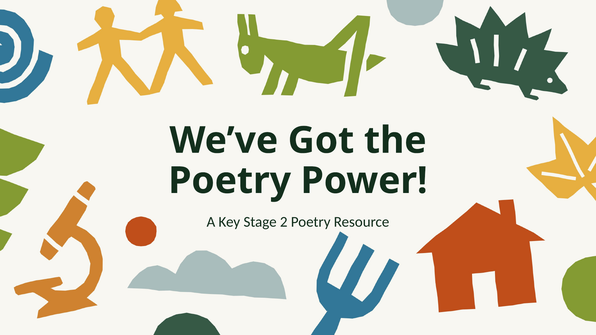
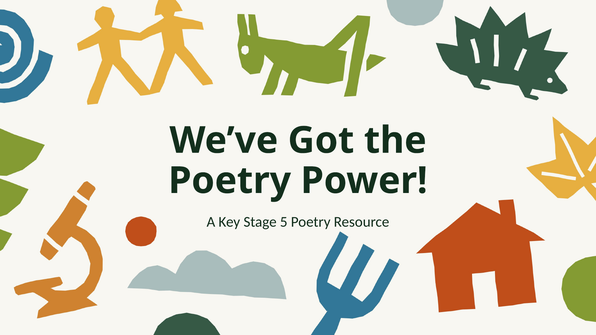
2: 2 -> 5
